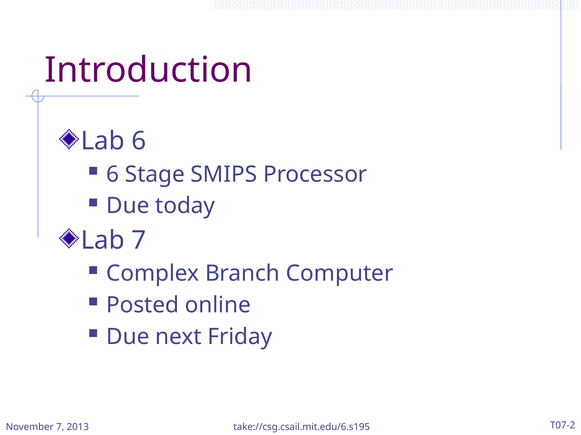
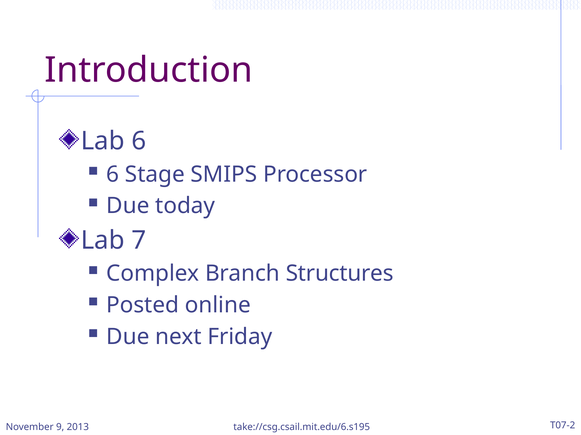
Computer: Computer -> Structures
November 7: 7 -> 9
